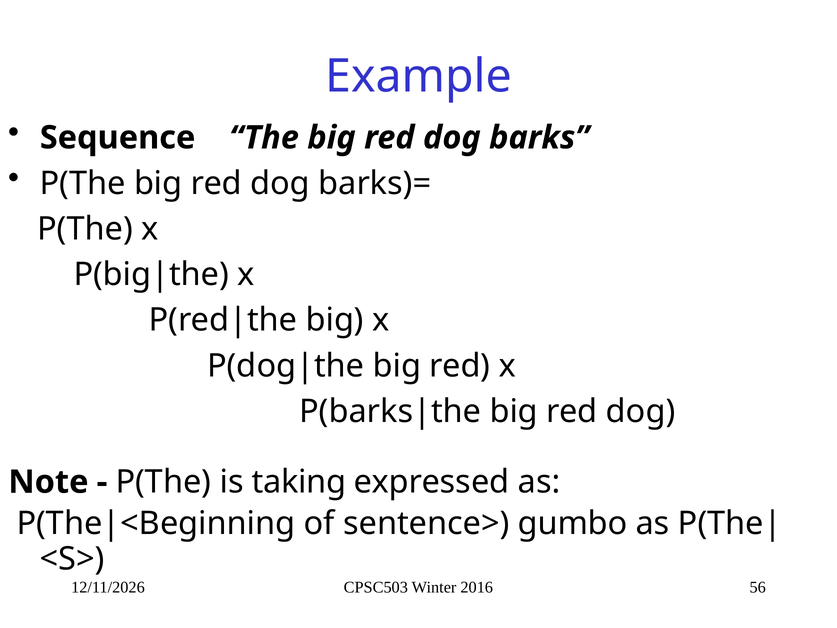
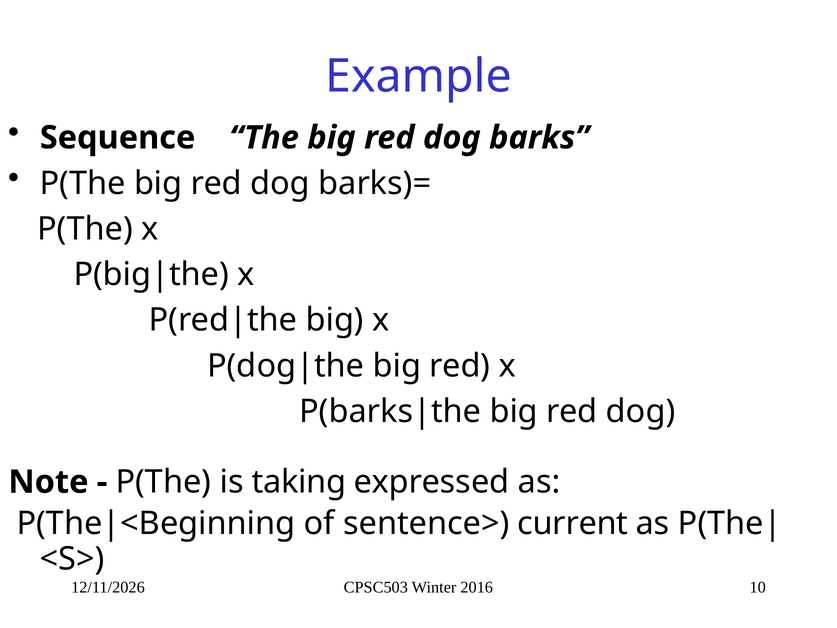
gumbo: gumbo -> current
56: 56 -> 10
